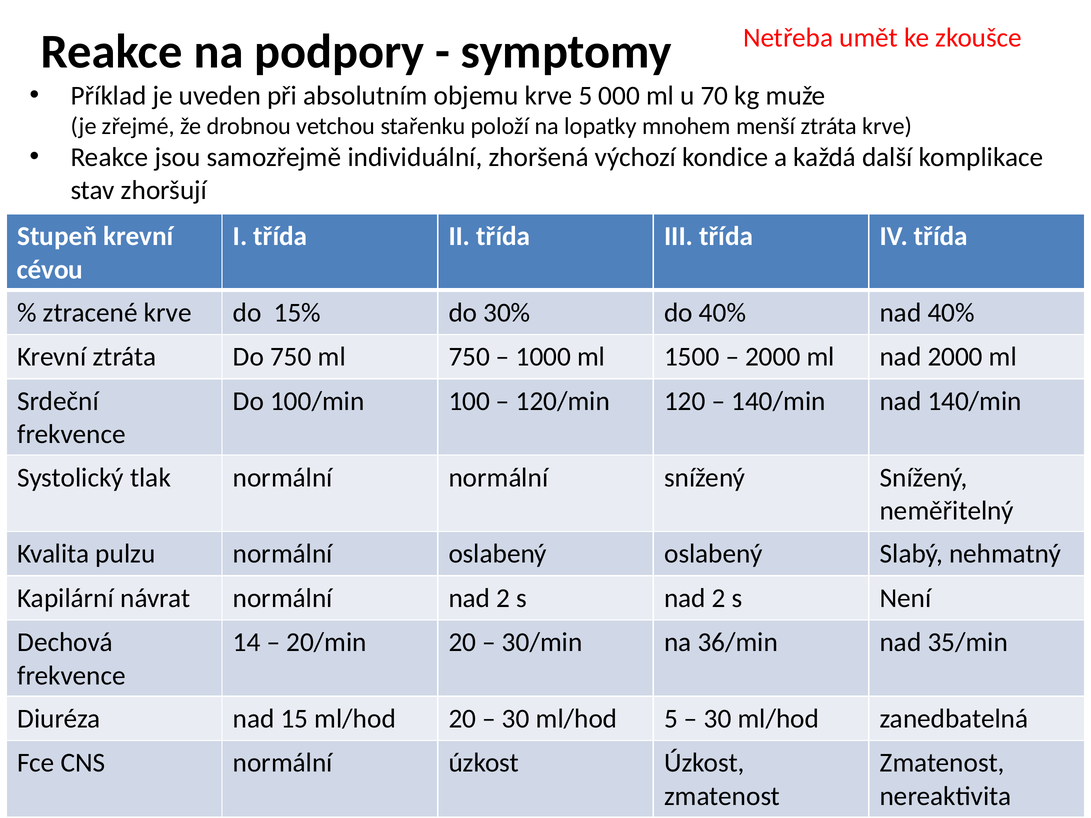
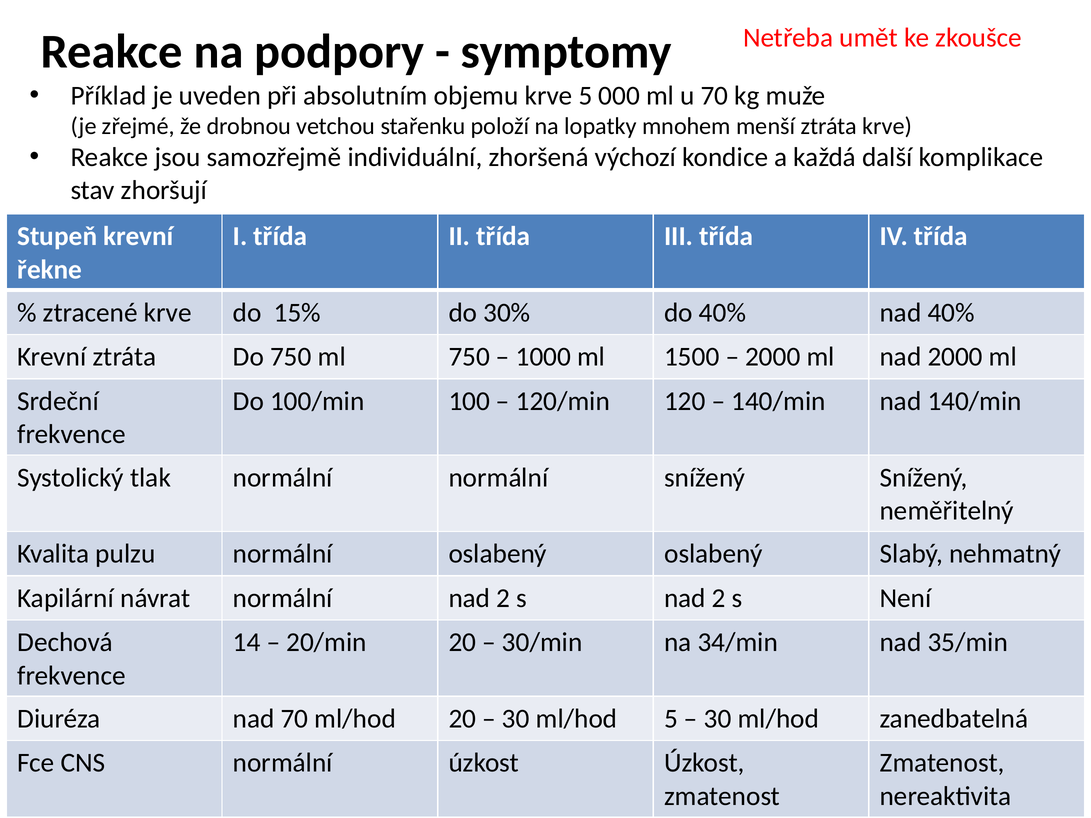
cévou: cévou -> řekne
36/min: 36/min -> 34/min
nad 15: 15 -> 70
